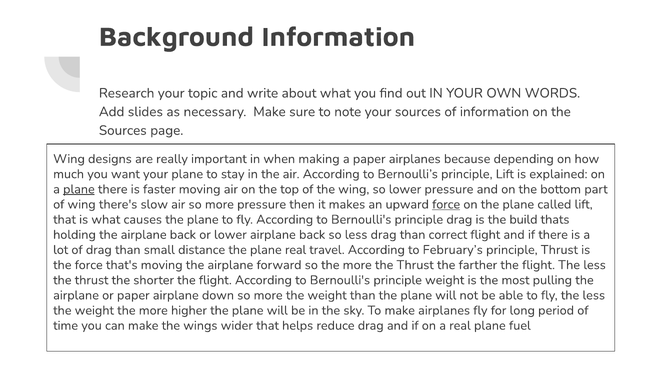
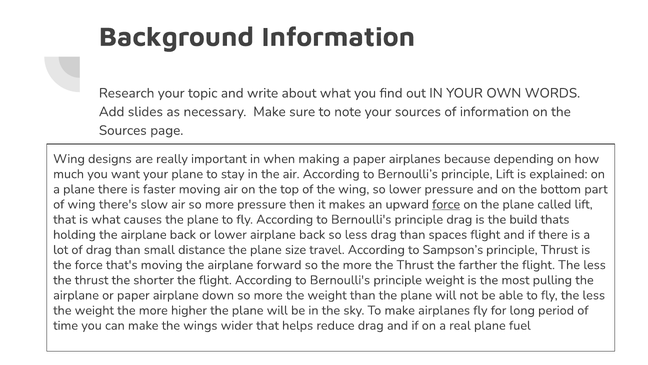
plane at (79, 189) underline: present -> none
correct: correct -> spaces
plane real: real -> size
February’s: February’s -> Sampson’s
